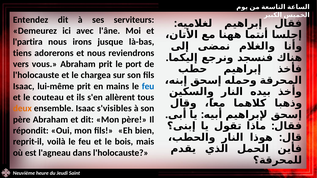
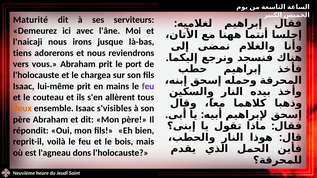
Entendez: Entendez -> Maturité
l'partira: l'partira -> l'naicaji
feu at (148, 86) colour: blue -> purple
dans: dans -> dons
